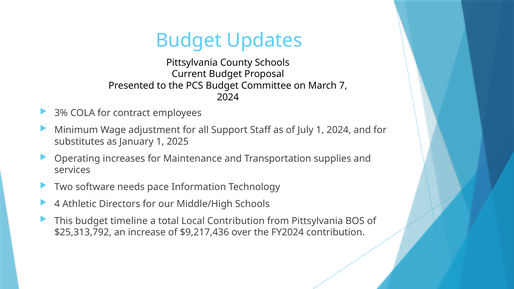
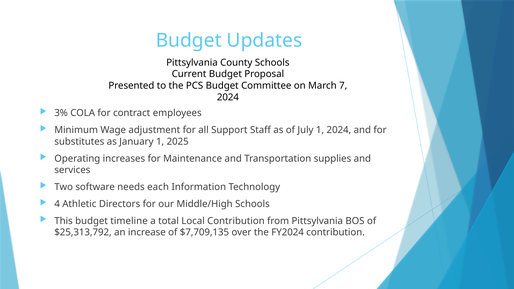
pace: pace -> each
$9,217,436: $9,217,436 -> $7,709,135
